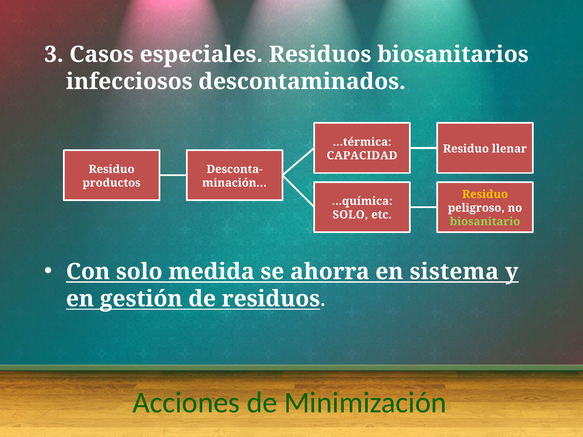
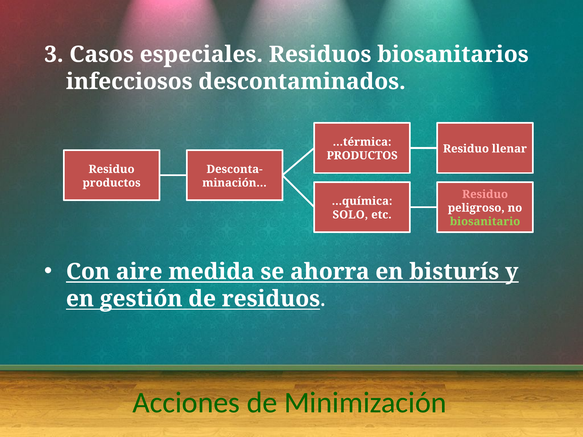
CAPACIDAD at (362, 156): CAPACIDAD -> PRODUCTOS
Residuo at (485, 194) colour: yellow -> pink
Con solo: solo -> aire
sistema: sistema -> bisturís
